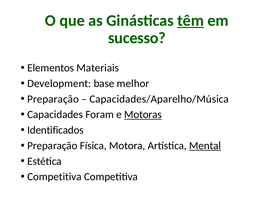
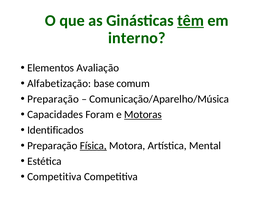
sucesso: sucesso -> interno
Materiais: Materiais -> Avaliação
Development: Development -> Alfabetização
melhor: melhor -> comum
Capacidades/Aparelho/Música: Capacidades/Aparelho/Música -> Comunicação/Aparelho/Música
Física underline: none -> present
Mental underline: present -> none
